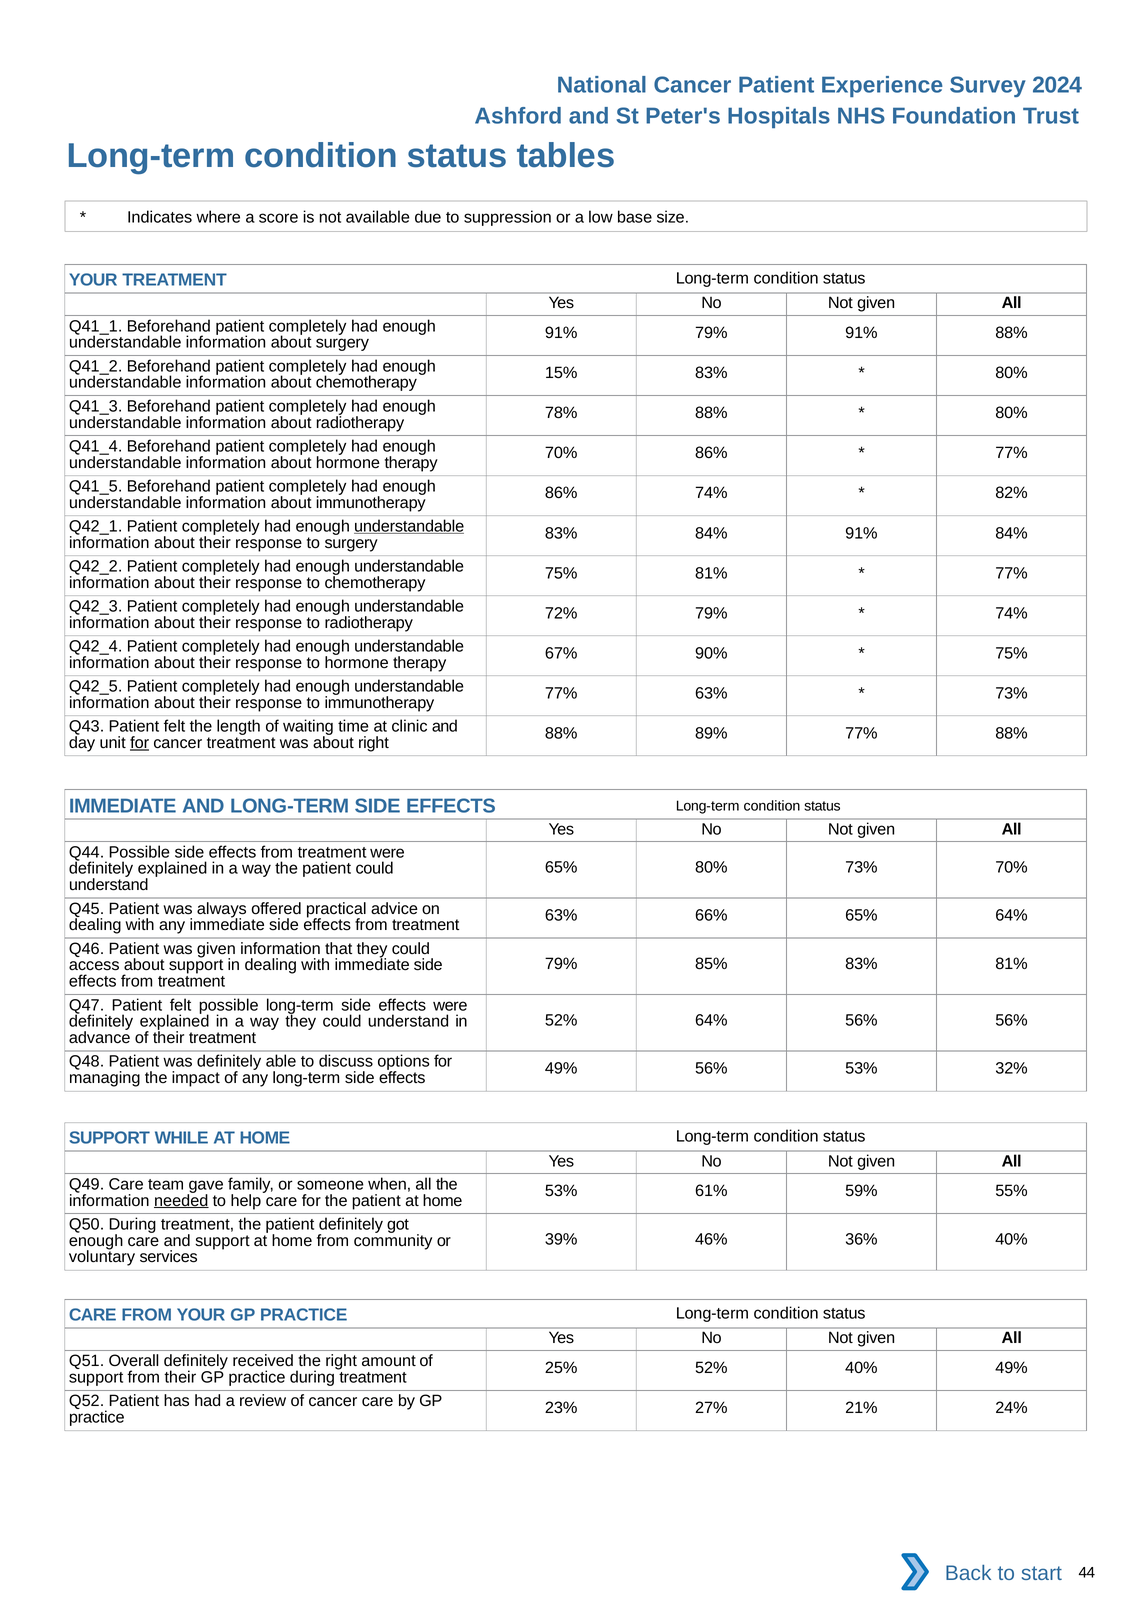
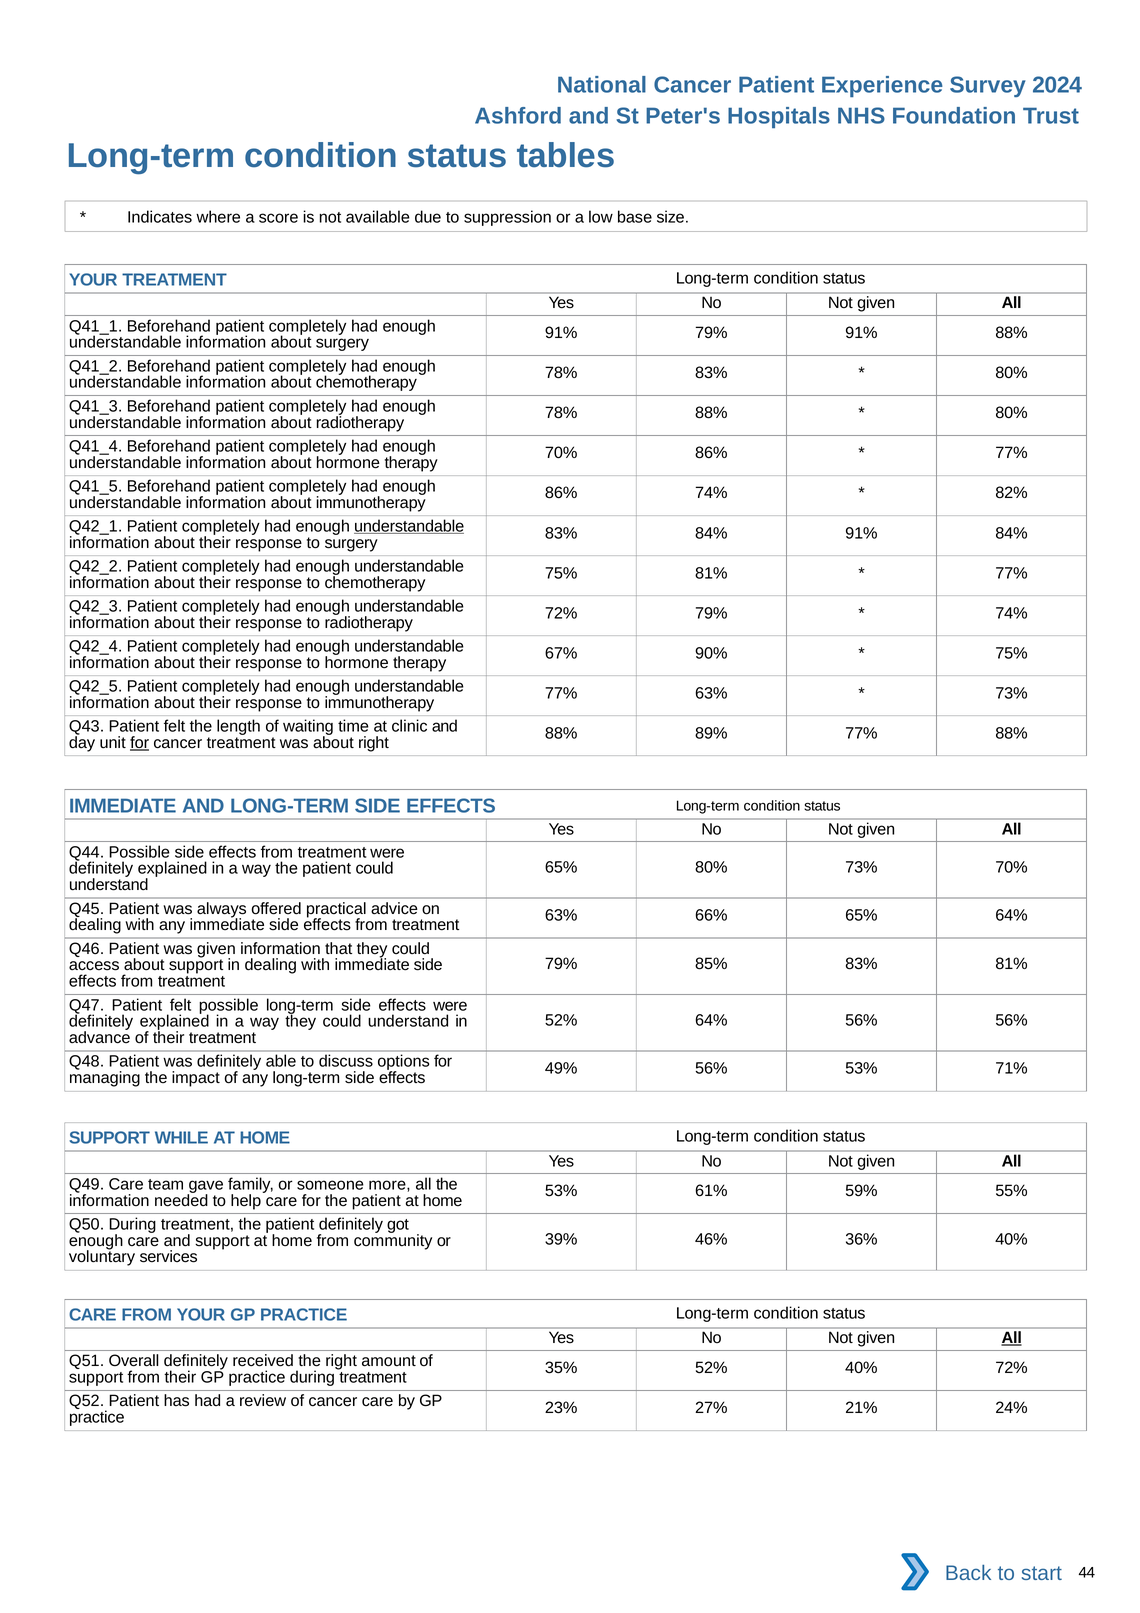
15% at (561, 373): 15% -> 78%
32%: 32% -> 71%
when: when -> more
needed underline: present -> none
All at (1012, 1338) underline: none -> present
25%: 25% -> 35%
40% 49%: 49% -> 72%
